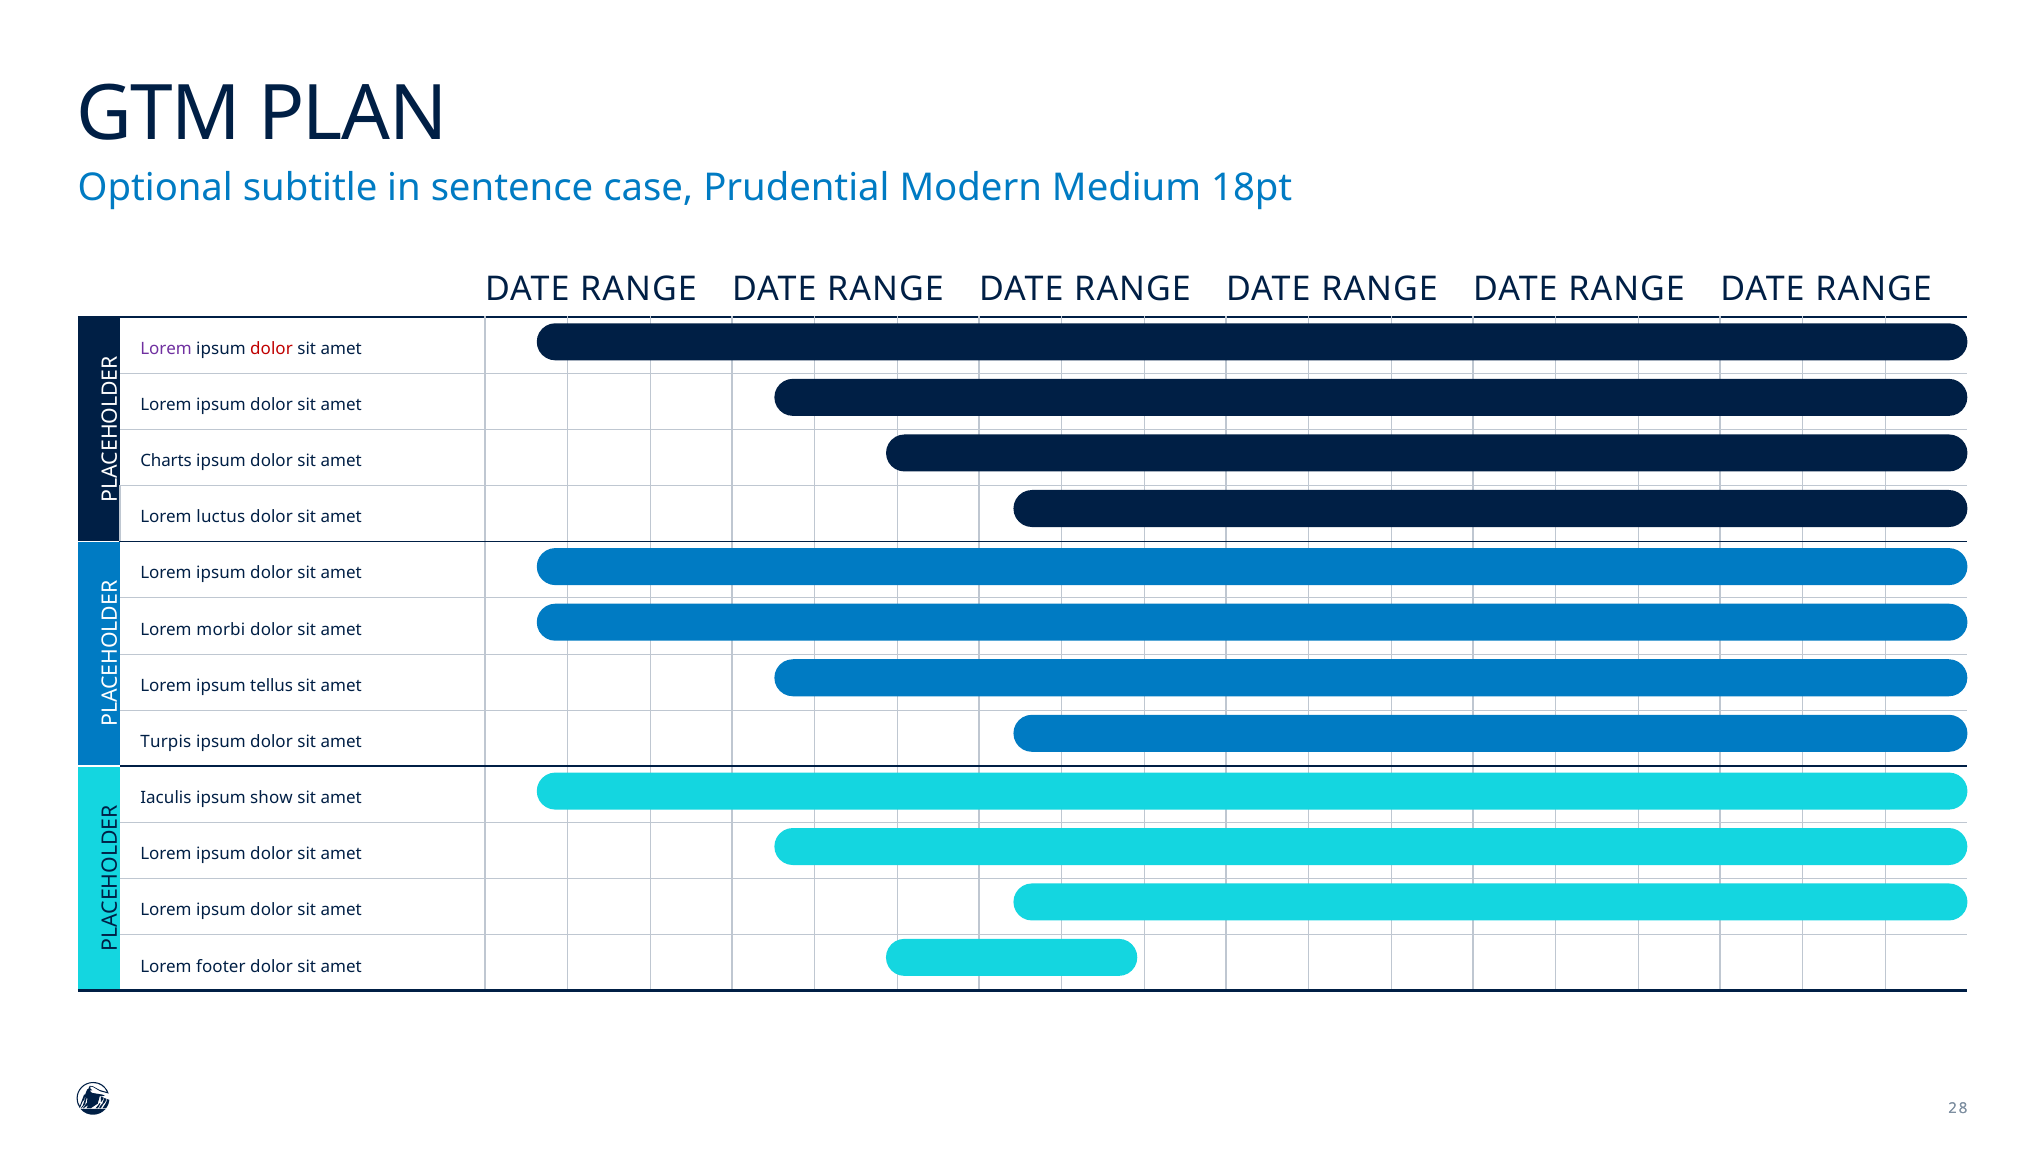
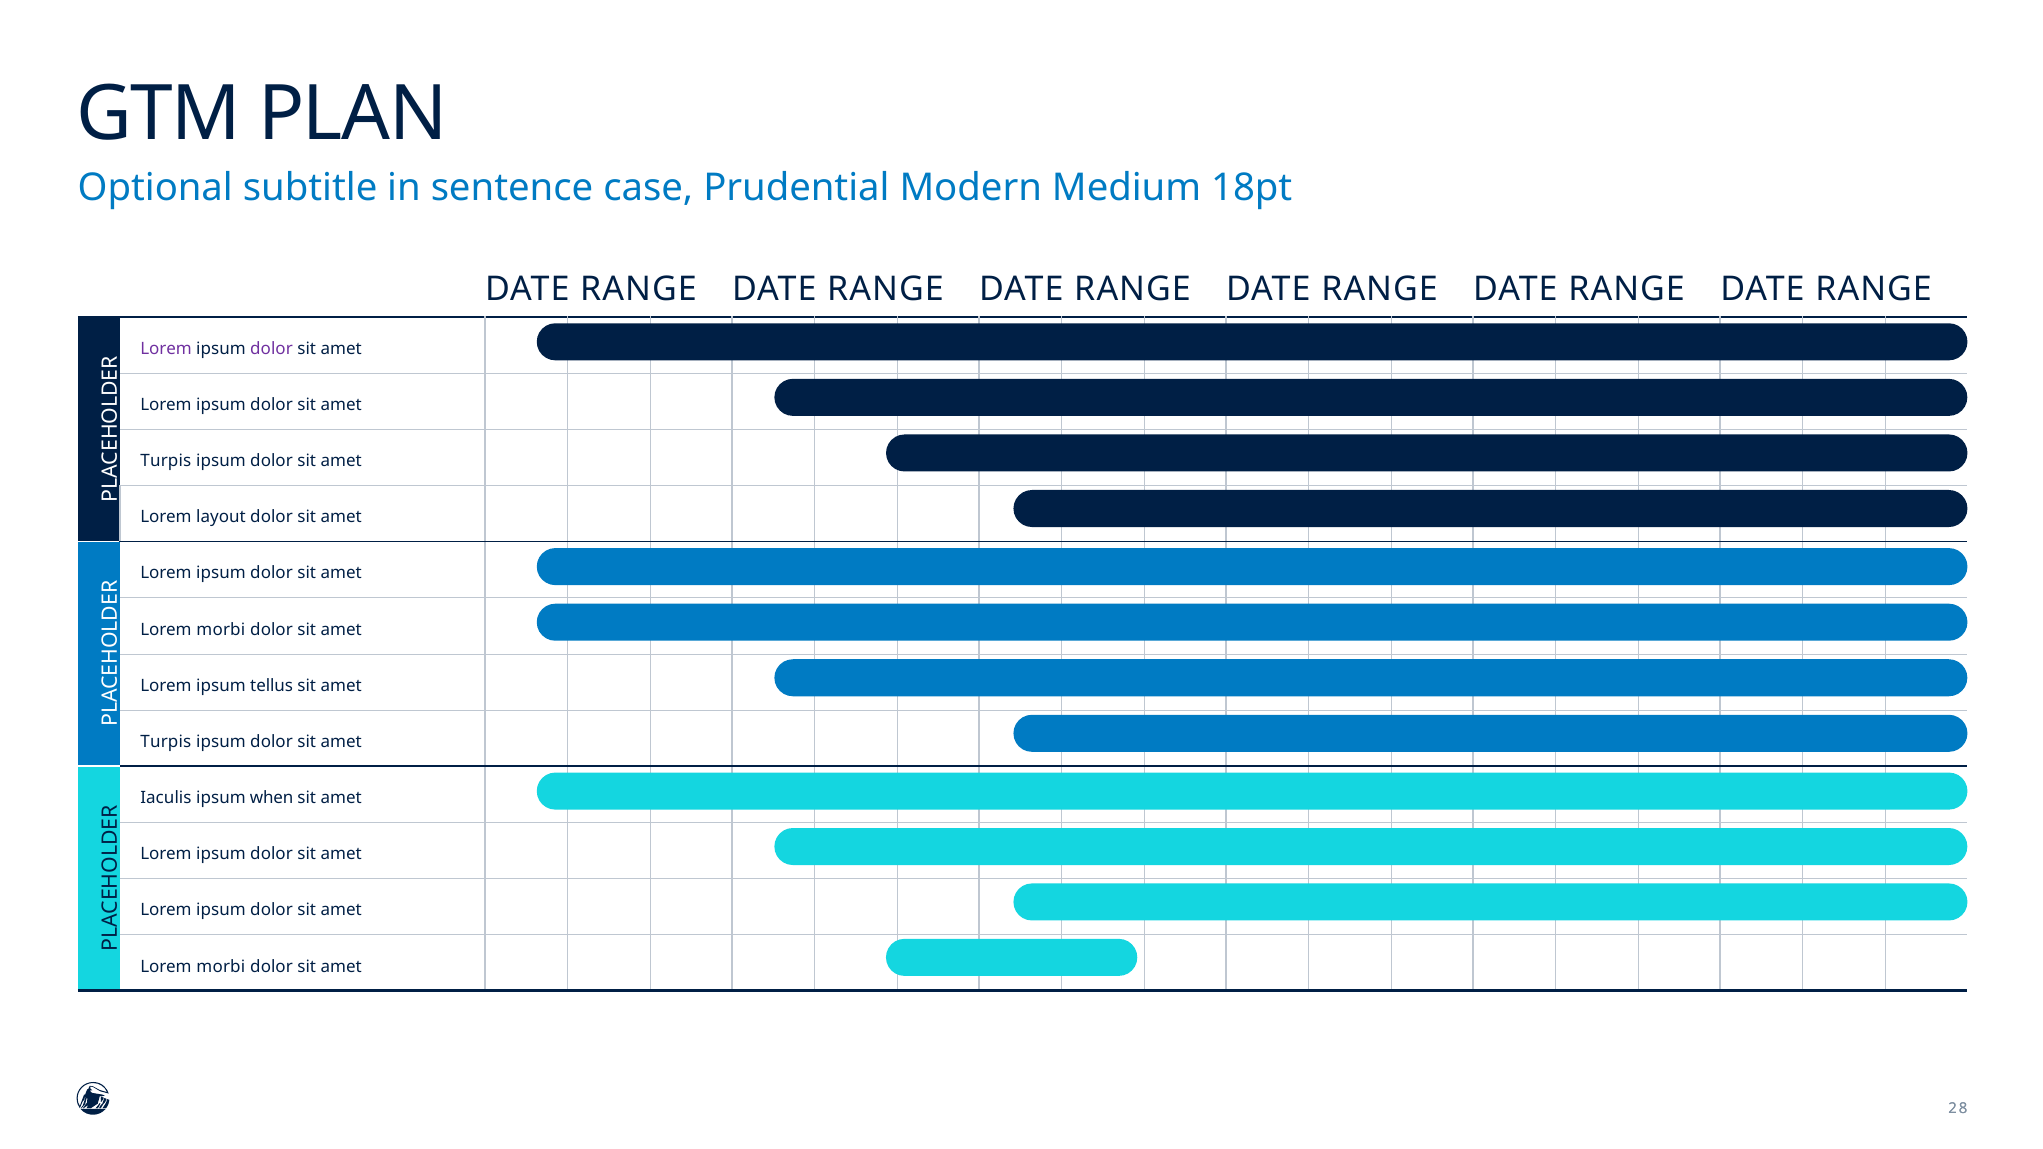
dolor at (272, 349) colour: red -> purple
Charts at (166, 461): Charts -> Turpis
luctus: luctus -> layout
show: show -> when
footer at (221, 967): footer -> morbi
